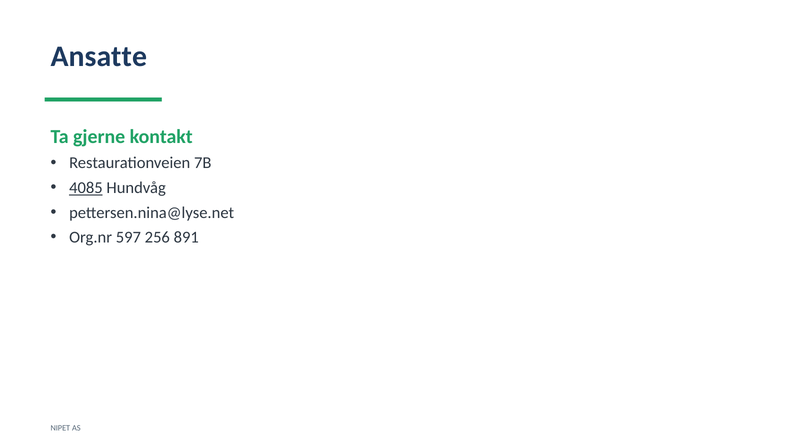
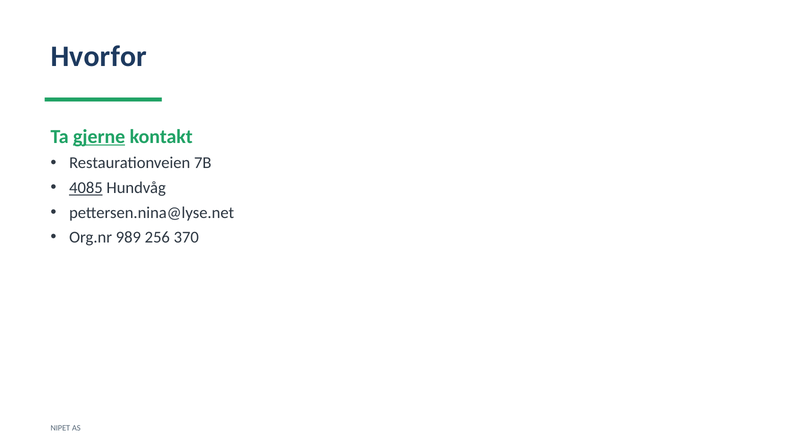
Ansatte: Ansatte -> Hvorfor
gjerne underline: none -> present
597: 597 -> 989
891: 891 -> 370
